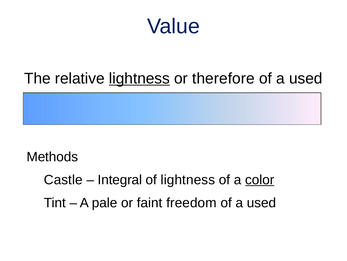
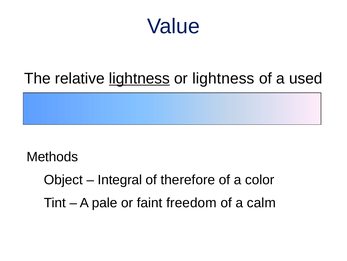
or therefore: therefore -> lightness
Castle: Castle -> Object
of lightness: lightness -> therefore
color underline: present -> none
used at (261, 202): used -> calm
